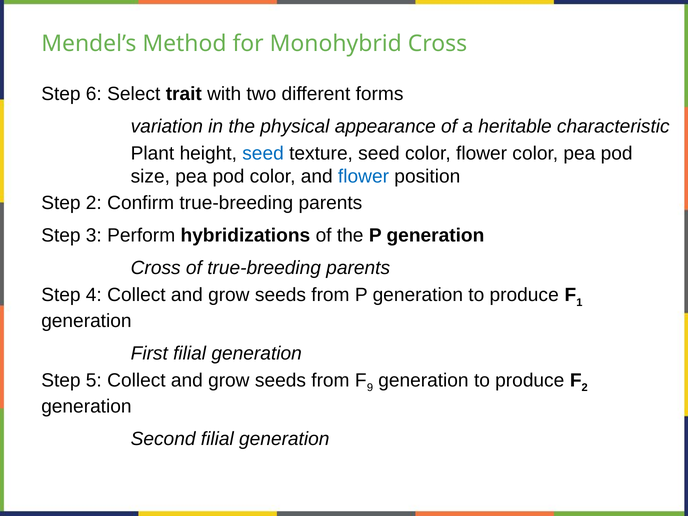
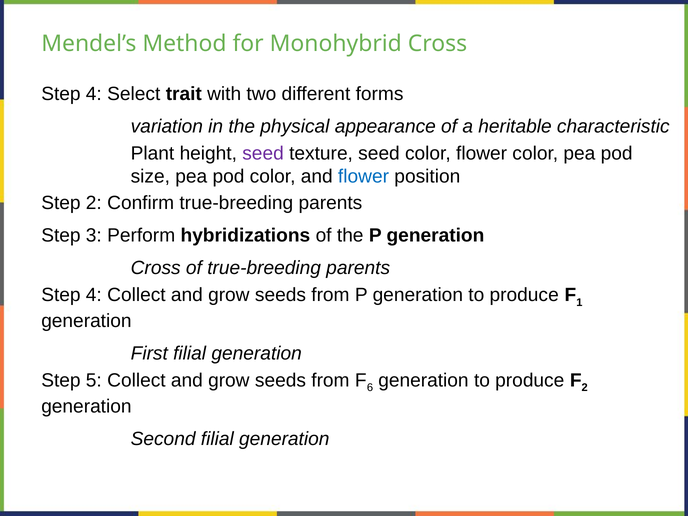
6 at (94, 94): 6 -> 4
seed at (263, 153) colour: blue -> purple
9: 9 -> 6
